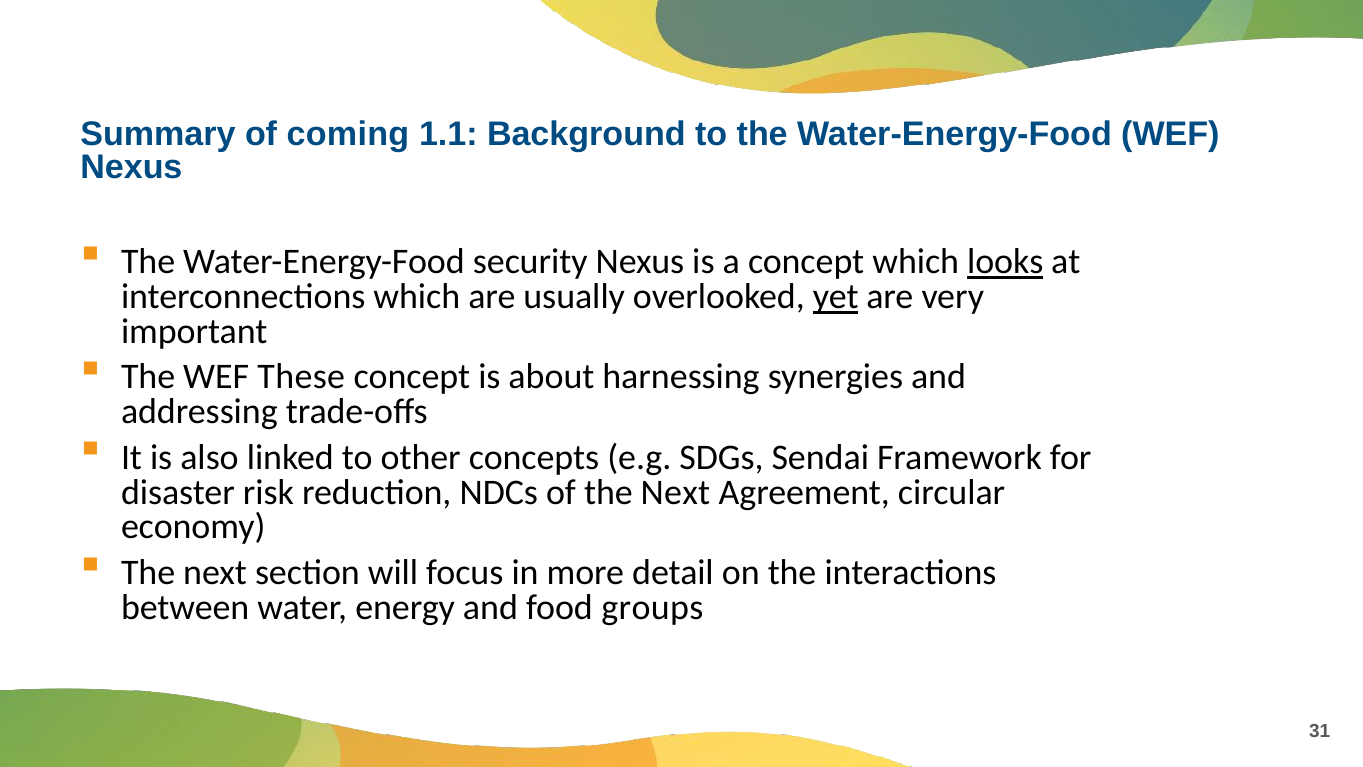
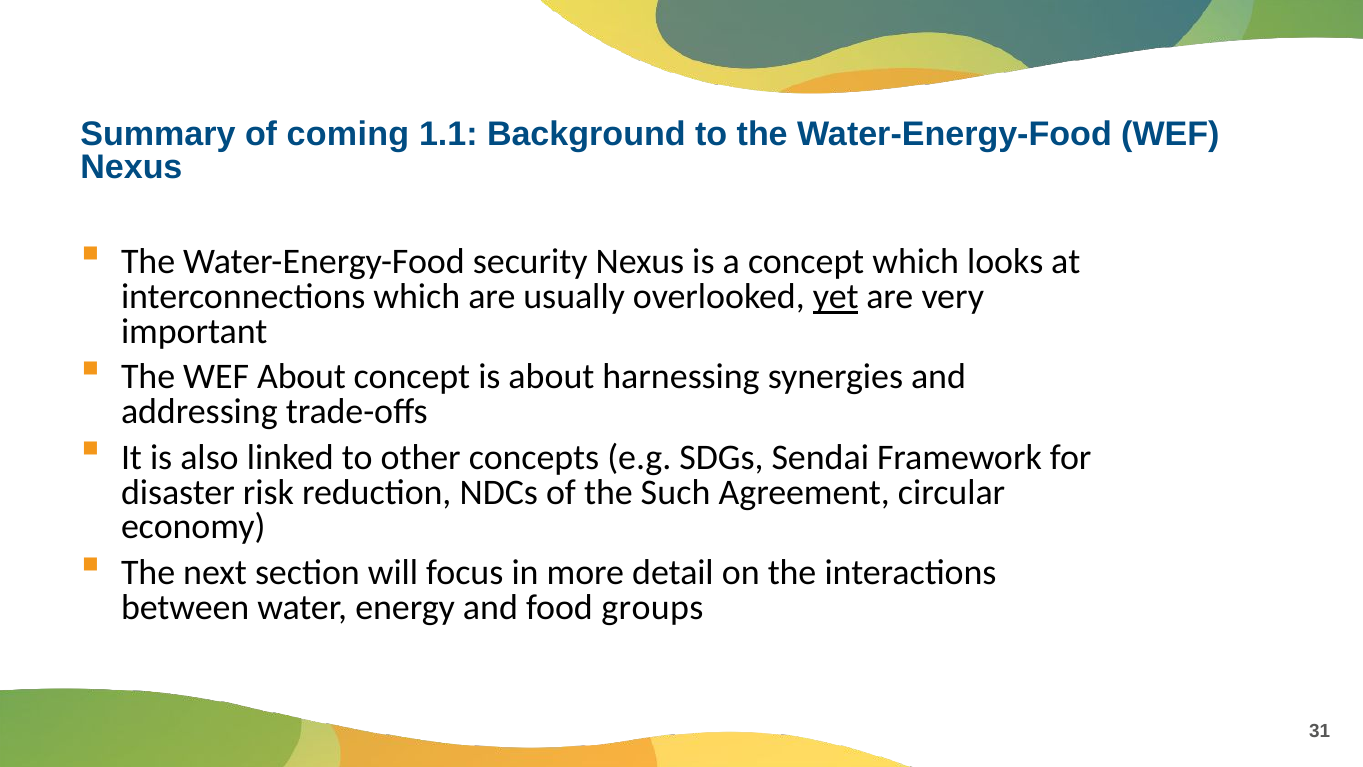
looks underline: present -> none
WEF These: These -> About
of the Next: Next -> Such
